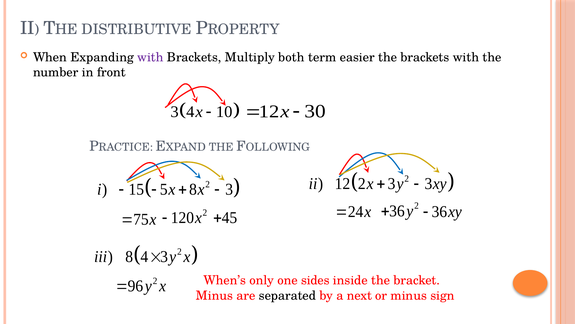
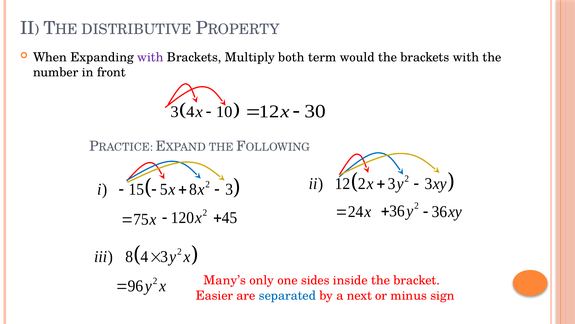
easier: easier -> would
When’s: When’s -> Many’s
Minus at (214, 295): Minus -> Easier
separated colour: black -> blue
